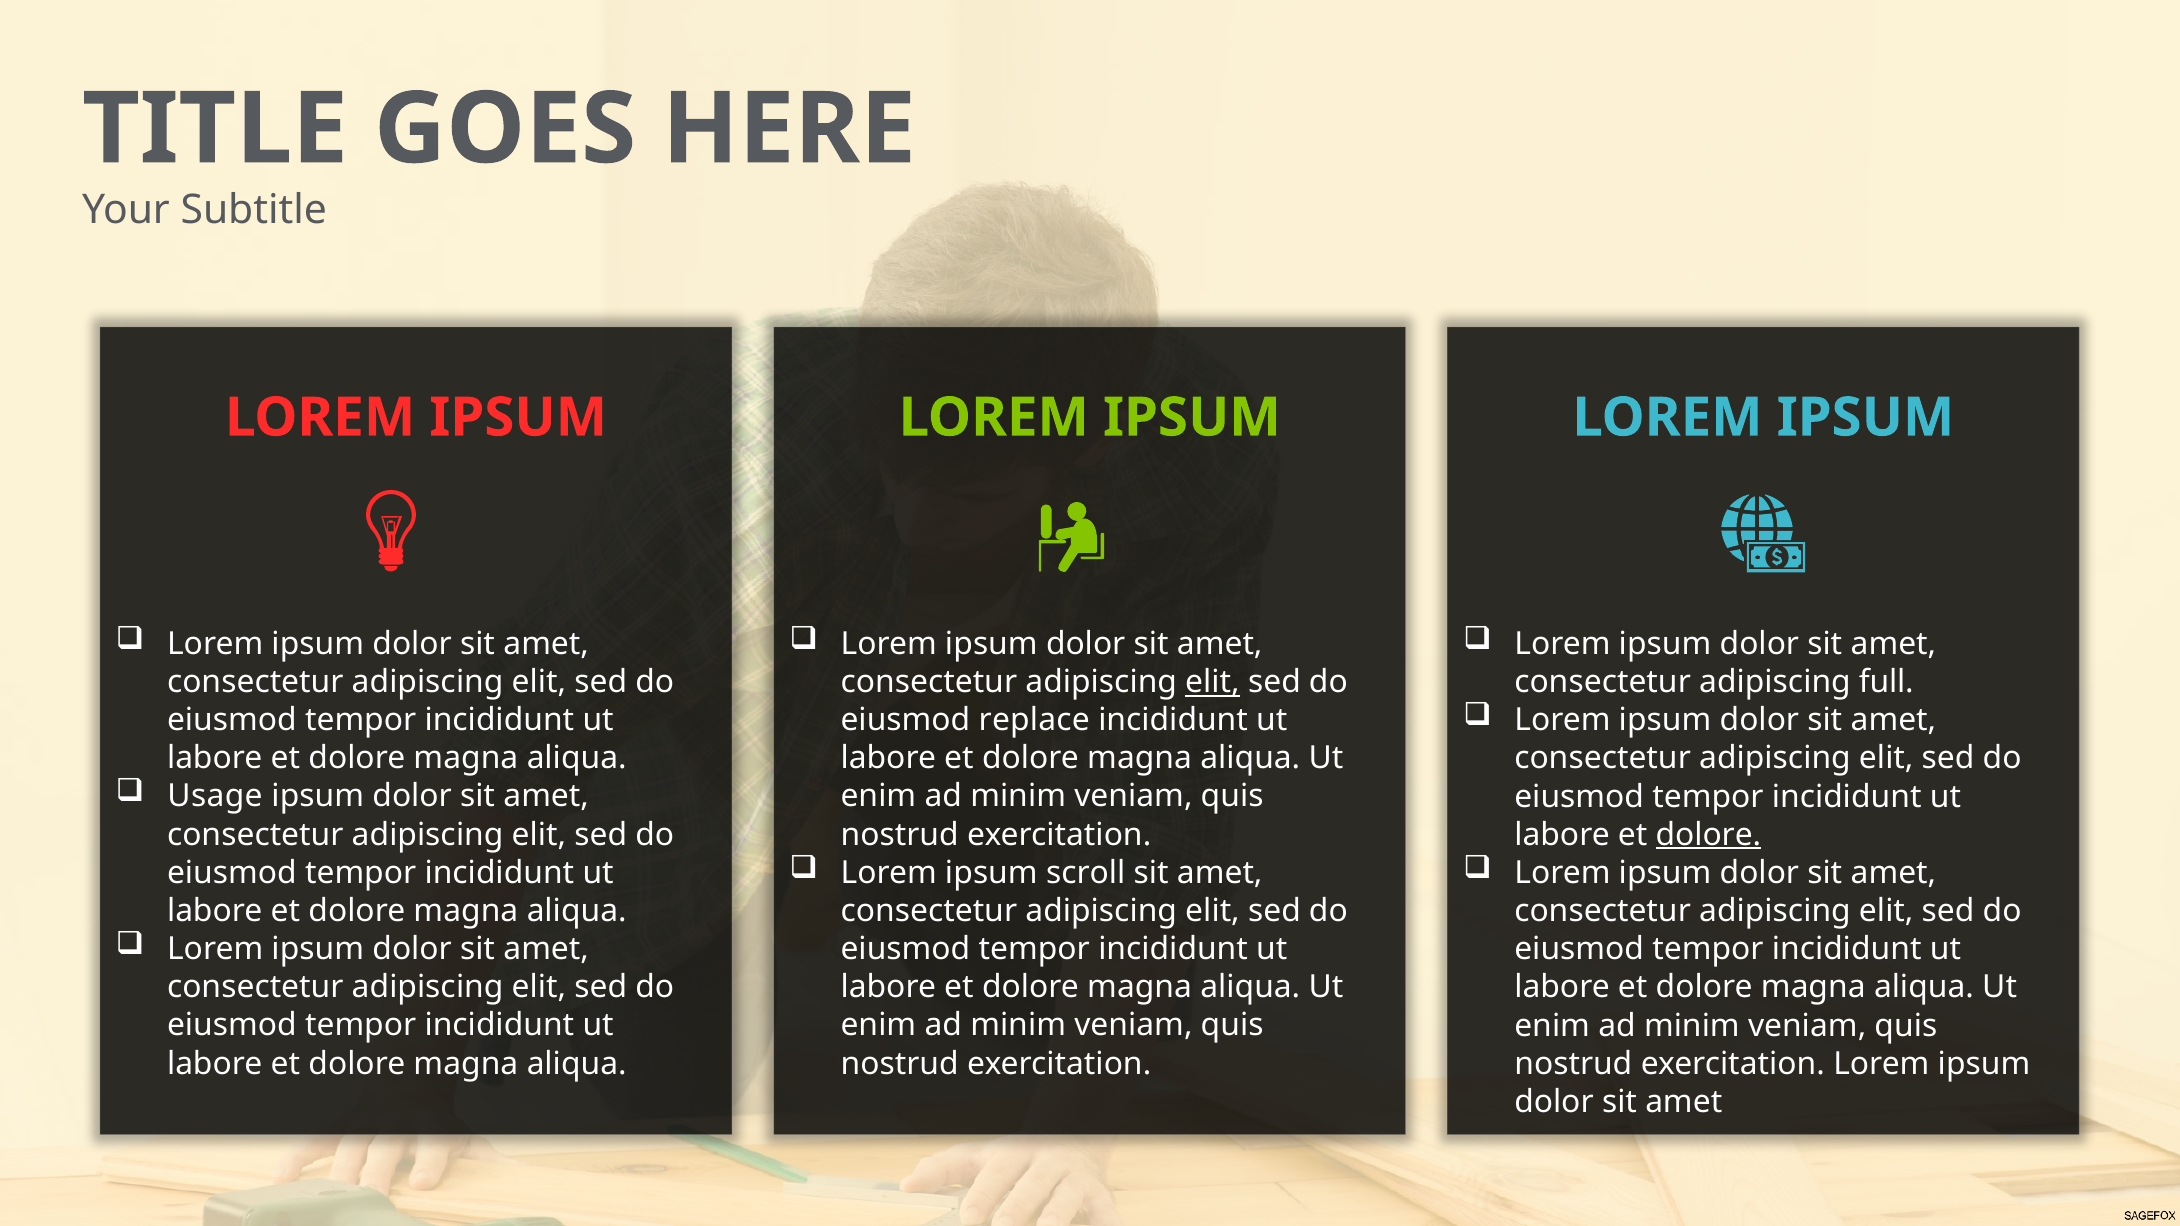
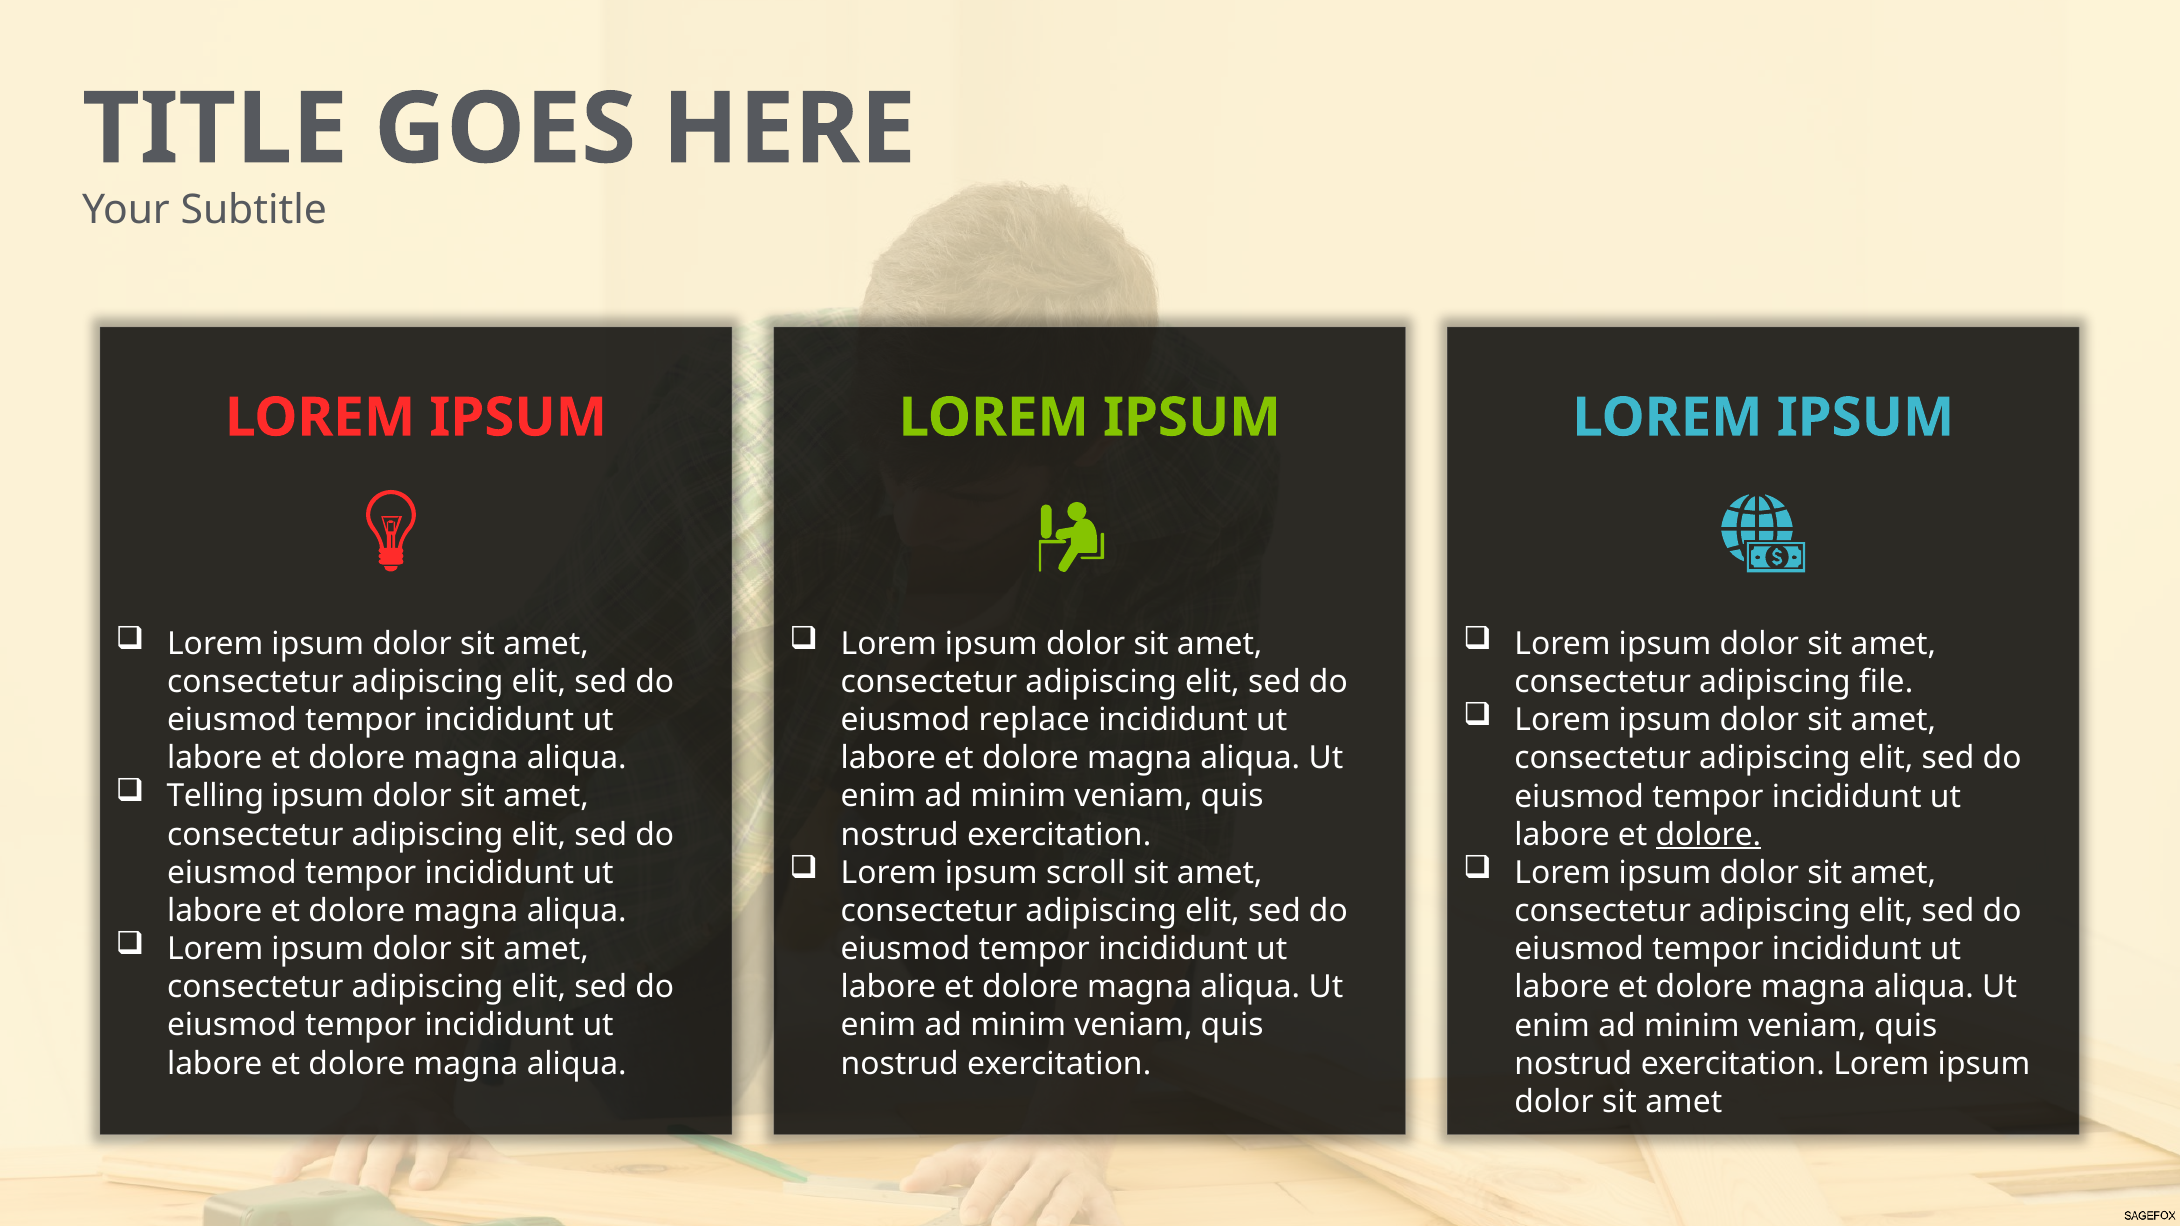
elit at (1212, 682) underline: present -> none
full: full -> file
Usage: Usage -> Telling
